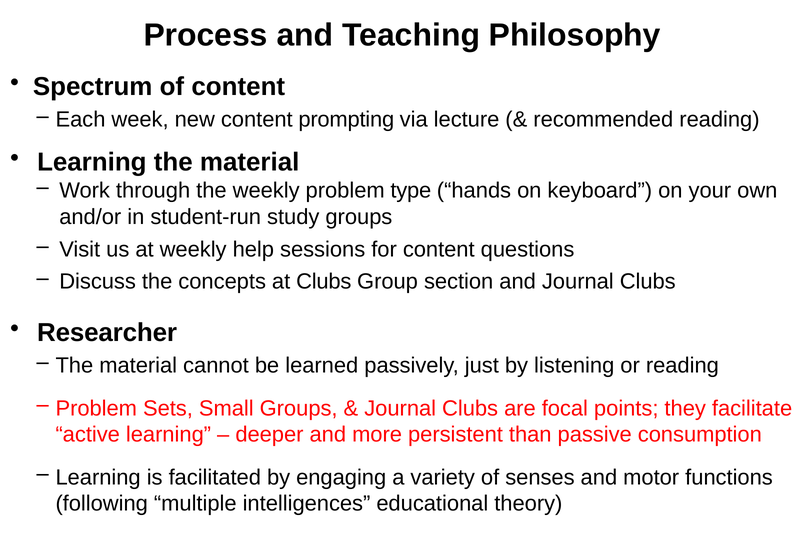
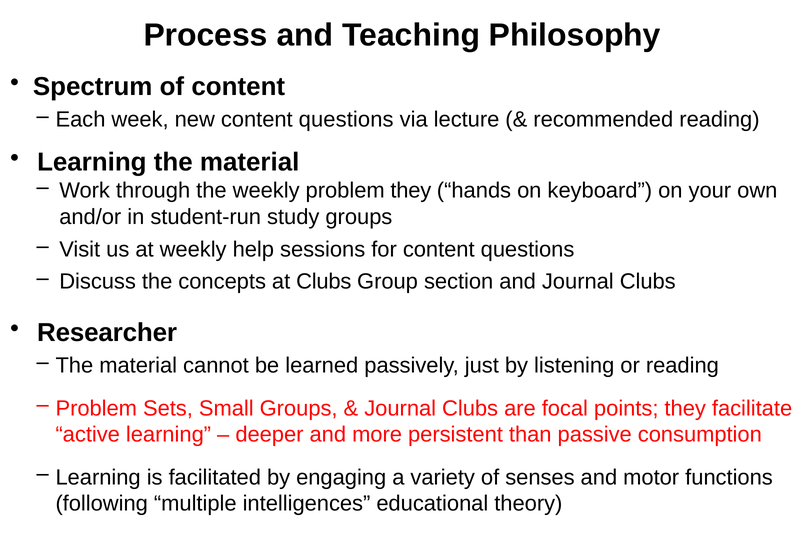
new content prompting: prompting -> questions
problem type: type -> they
